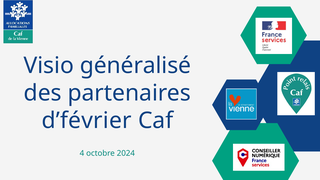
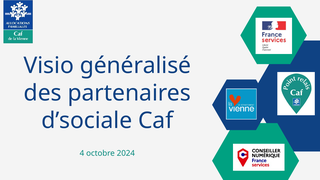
d’février: d’février -> d’sociale
